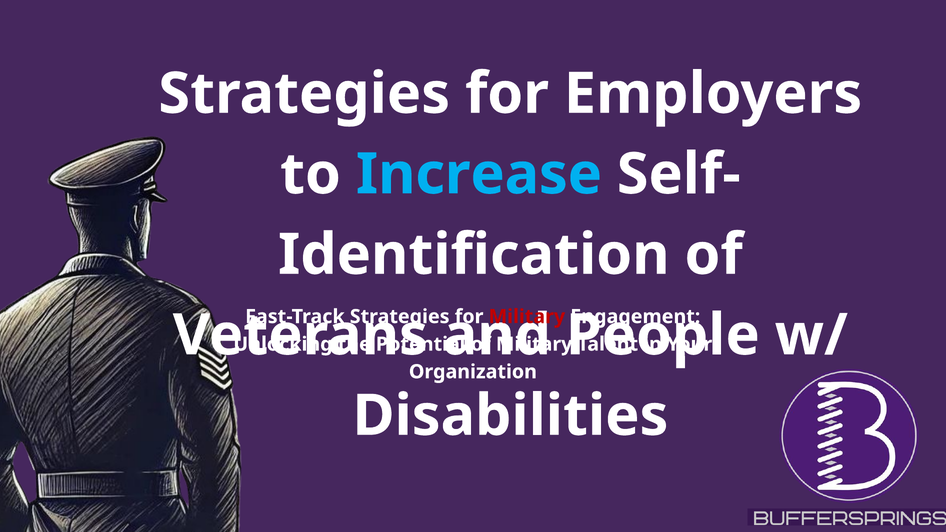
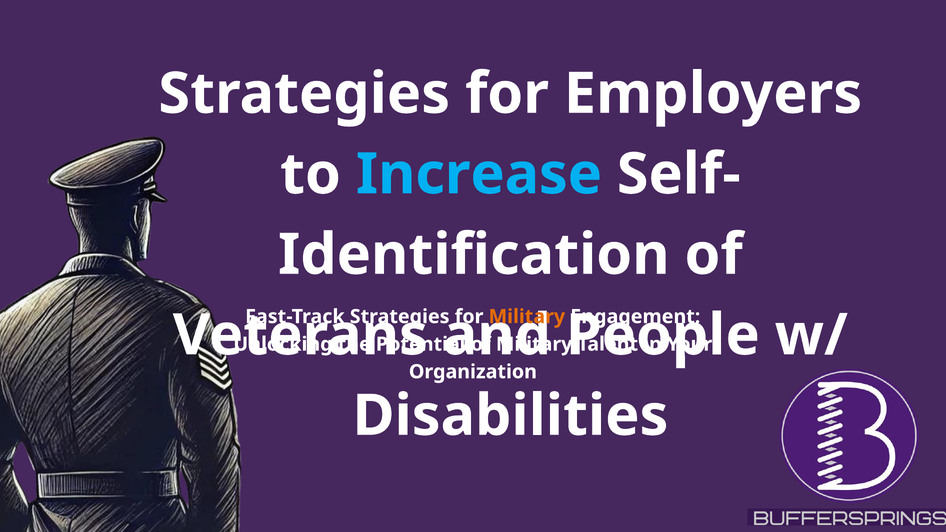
Military at (527, 317) colour: red -> orange
